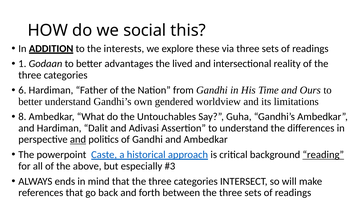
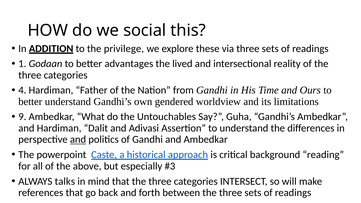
interests: interests -> privilege
6: 6 -> 4
8: 8 -> 9
reading underline: present -> none
ends: ends -> talks
